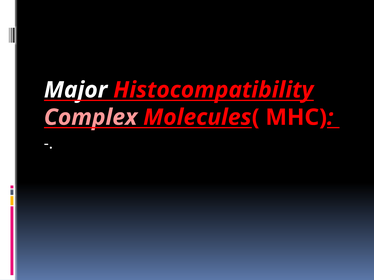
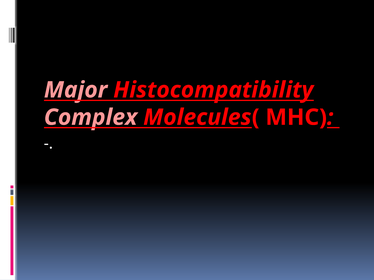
Major colour: white -> pink
